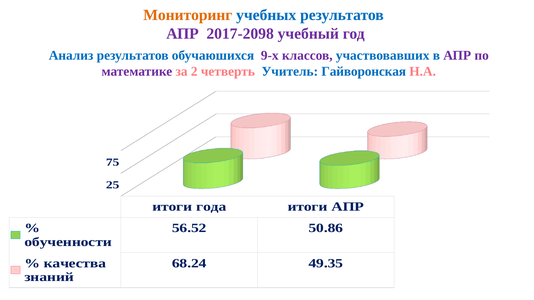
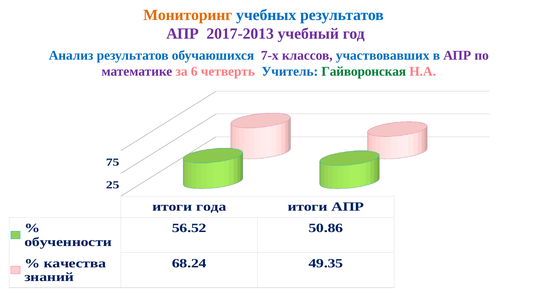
2017-2098: 2017-2098 -> 2017-2013
9-х: 9-х -> 7-х
2: 2 -> 6
Гайворонская colour: blue -> green
